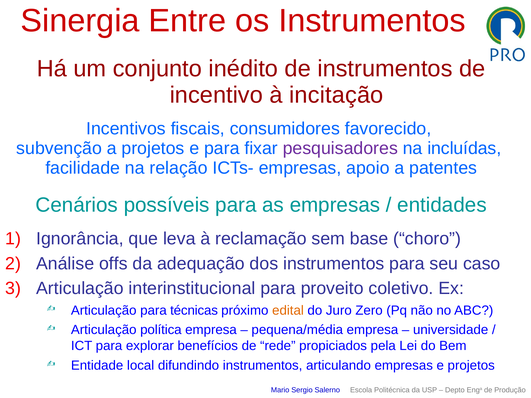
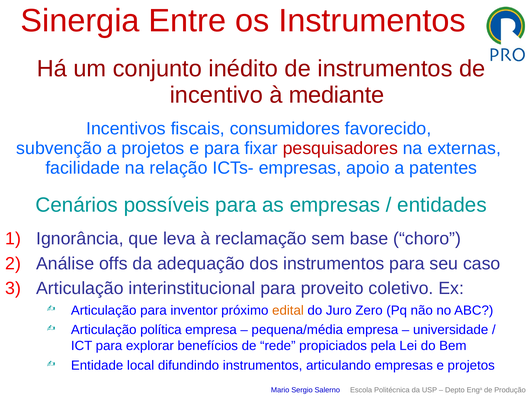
incitação: incitação -> mediante
pesquisadores colour: purple -> red
incluídas: incluídas -> externas
técnicas: técnicas -> inventor
